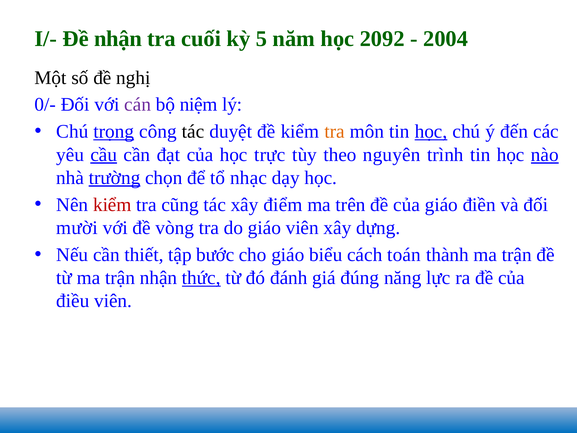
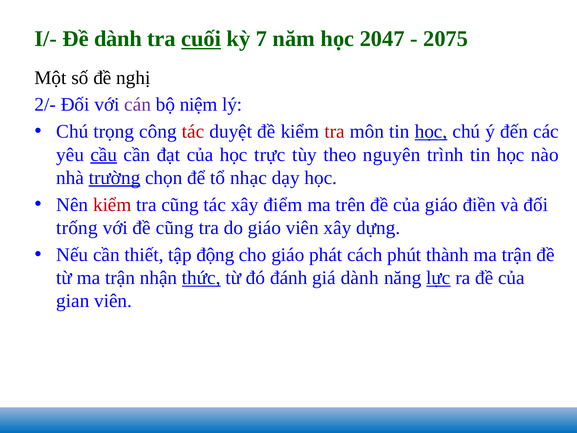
Đề nhận: nhận -> dành
cuối underline: none -> present
5: 5 -> 7
2092: 2092 -> 2047
2004: 2004 -> 2075
0/-: 0/- -> 2/-
trọng underline: present -> none
tác at (193, 131) colour: black -> red
tra at (334, 131) colour: orange -> red
nào underline: present -> none
mười: mười -> trống
đề vòng: vòng -> cũng
bước: bước -> động
biểu: biểu -> phát
toán: toán -> phút
giá đúng: đúng -> dành
lực underline: none -> present
điều: điều -> gian
